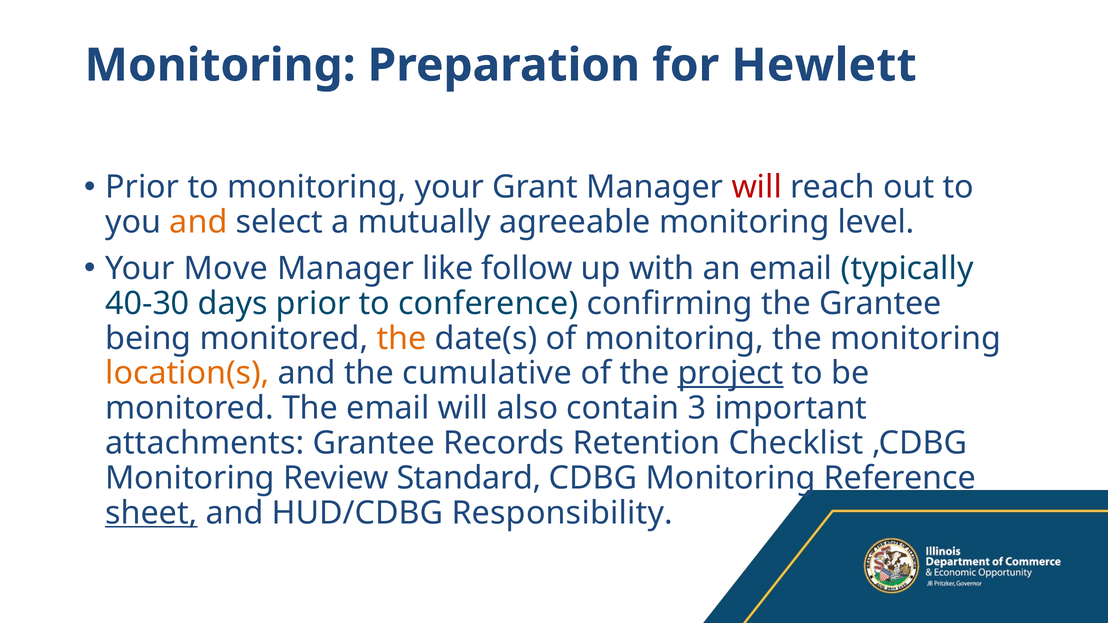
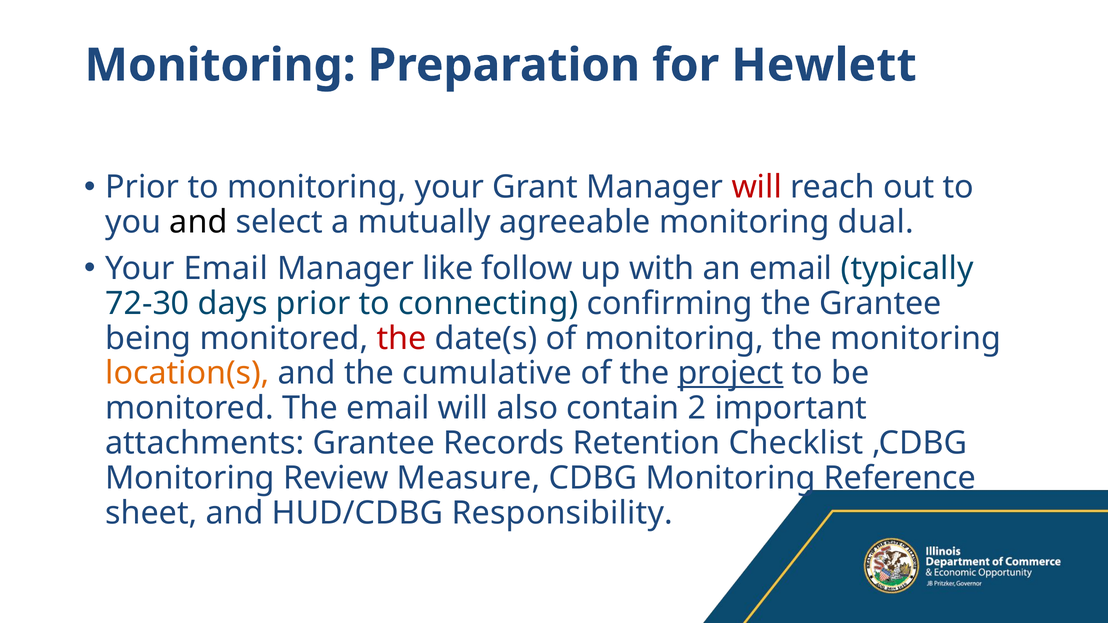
and at (198, 222) colour: orange -> black
level: level -> dual
Your Move: Move -> Email
40-30: 40-30 -> 72-30
conference: conference -> connecting
the at (401, 339) colour: orange -> red
3: 3 -> 2
Standard: Standard -> Measure
sheet underline: present -> none
